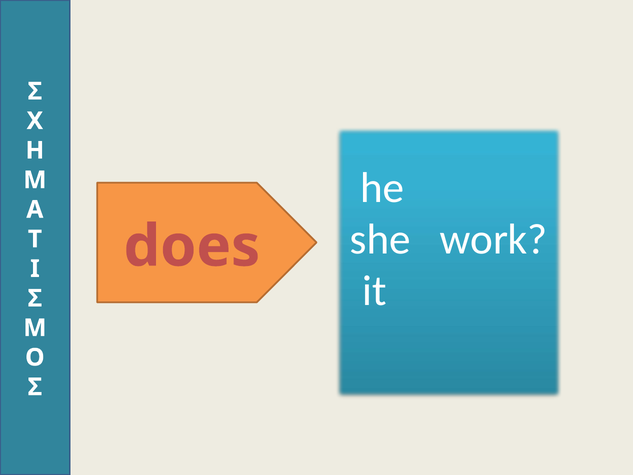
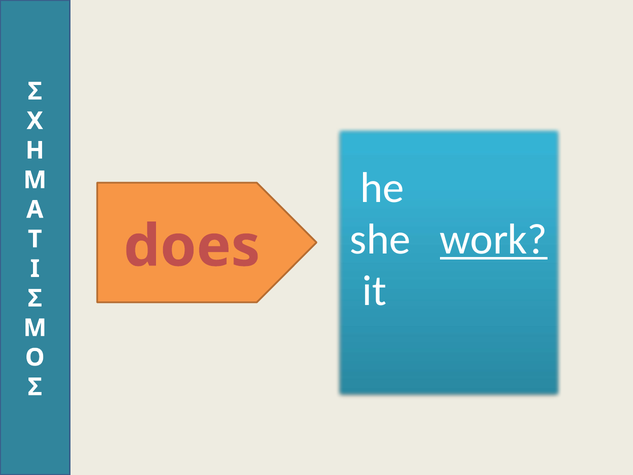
work underline: none -> present
